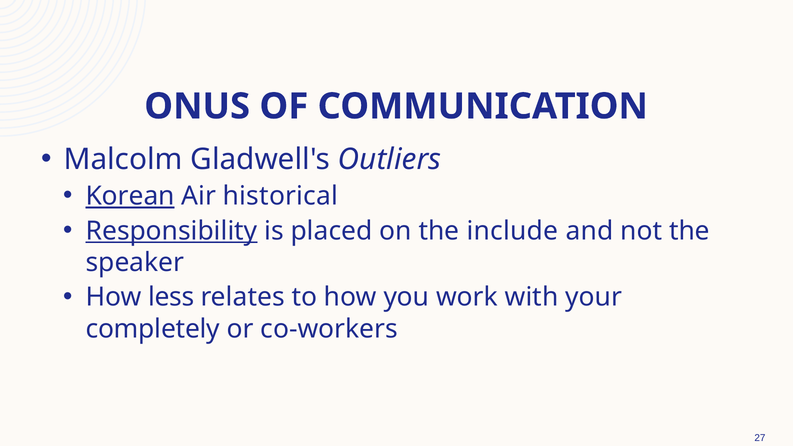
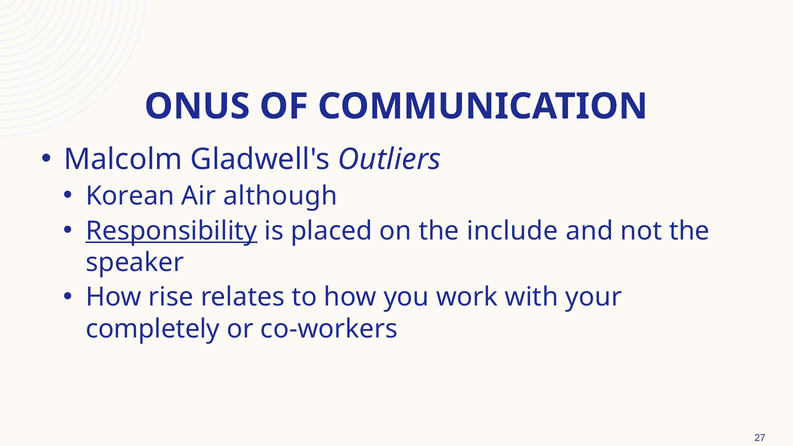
Korean underline: present -> none
historical: historical -> although
less: less -> rise
